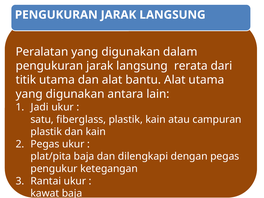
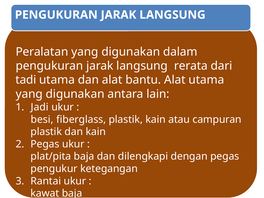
titik: titik -> tadi
satu: satu -> besi
